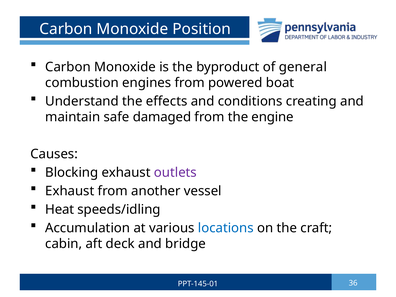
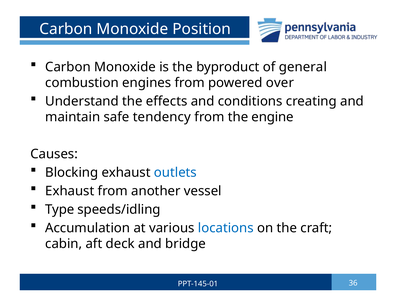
boat: boat -> over
damaged: damaged -> tendency
outlets colour: purple -> blue
Heat: Heat -> Type
